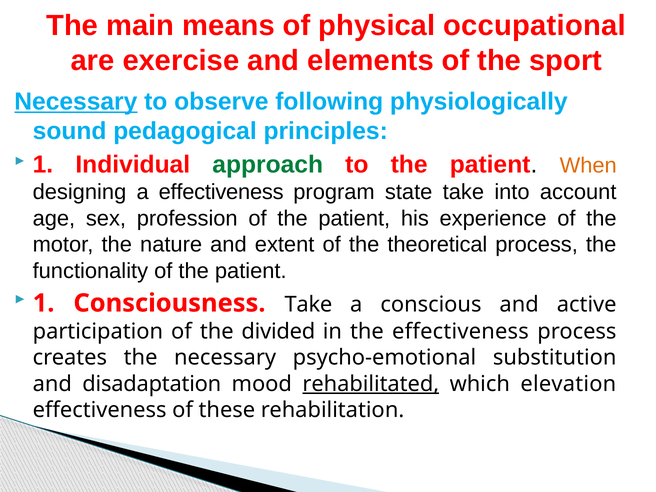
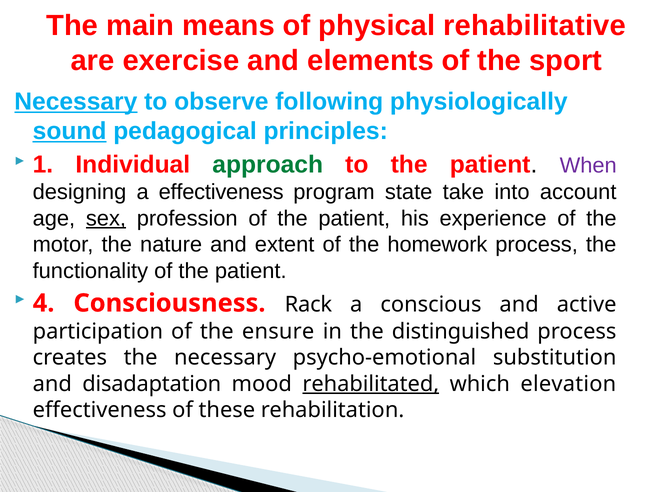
occupational: occupational -> rehabilitative
sound underline: none -> present
When colour: orange -> purple
sex underline: none -> present
theoretical: theoretical -> homework
1 at (44, 303): 1 -> 4
Consciousness Take: Take -> Rack
divided: divided -> ensure
the effectiveness: effectiveness -> distinguished
